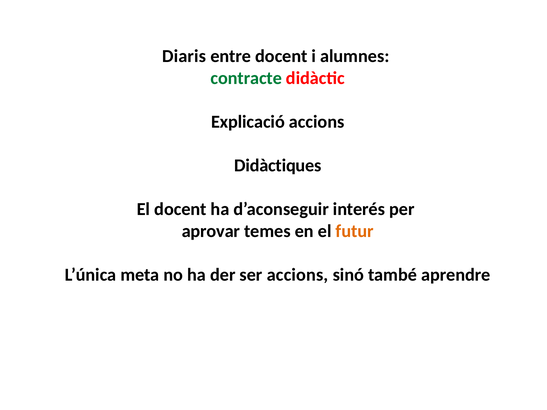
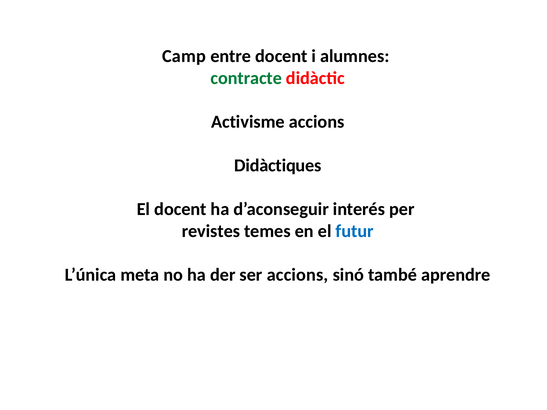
Diaris: Diaris -> Camp
Explicació: Explicació -> Activisme
aprovar: aprovar -> revistes
futur colour: orange -> blue
